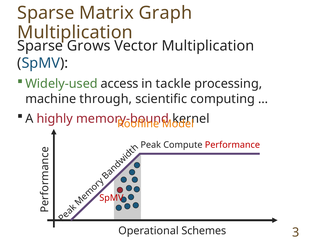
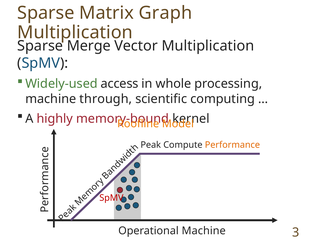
Grows: Grows -> Merge
tackle: tackle -> whole
Performance colour: red -> orange
Operational Schemes: Schemes -> Machine
